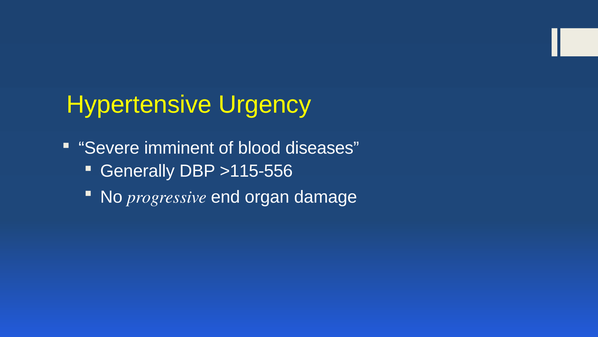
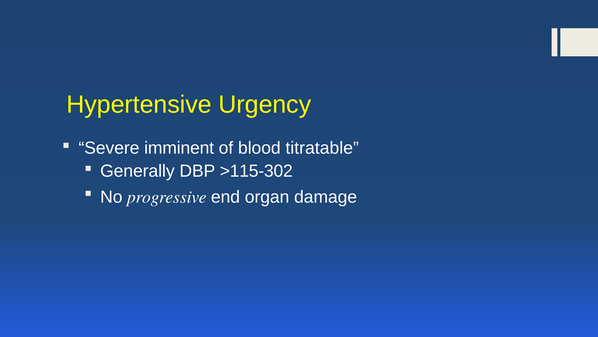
diseases: diseases -> titratable
>115-556: >115-556 -> >115-302
